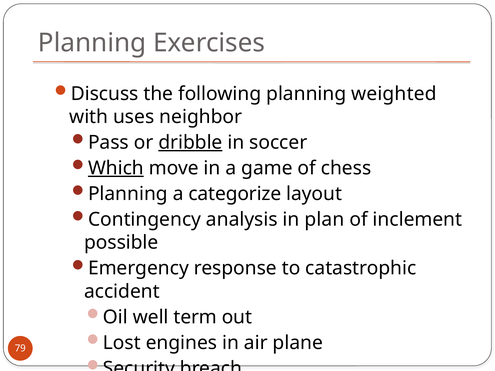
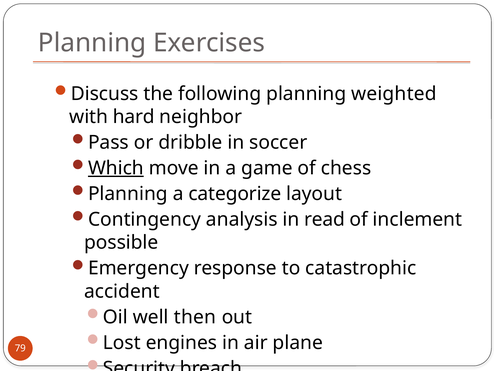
uses: uses -> hard
dribble underline: present -> none
plan: plan -> read
term: term -> then
